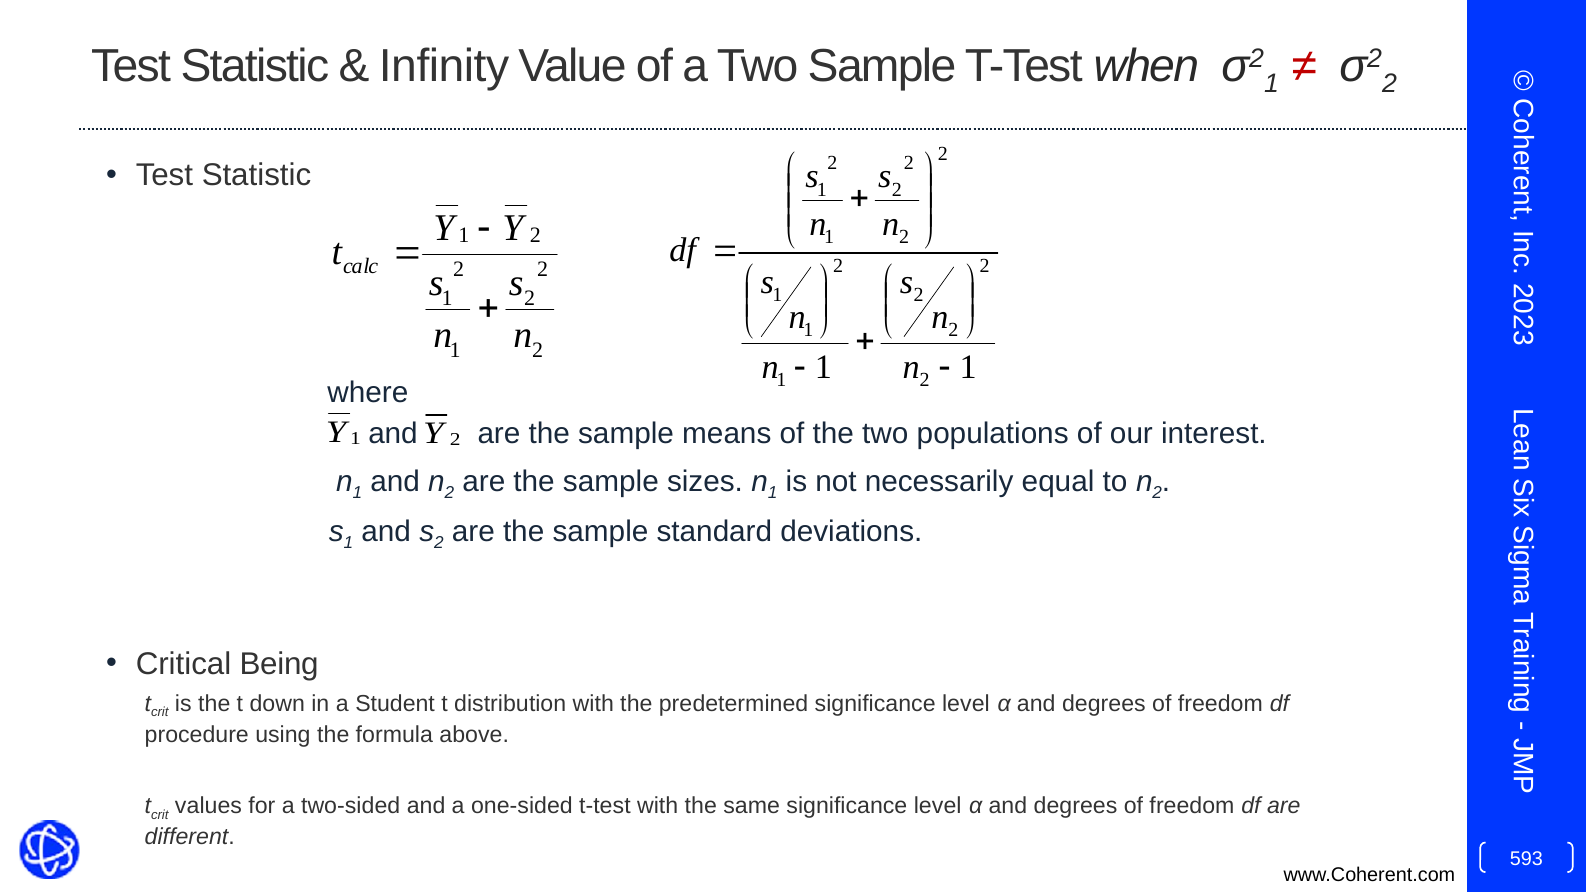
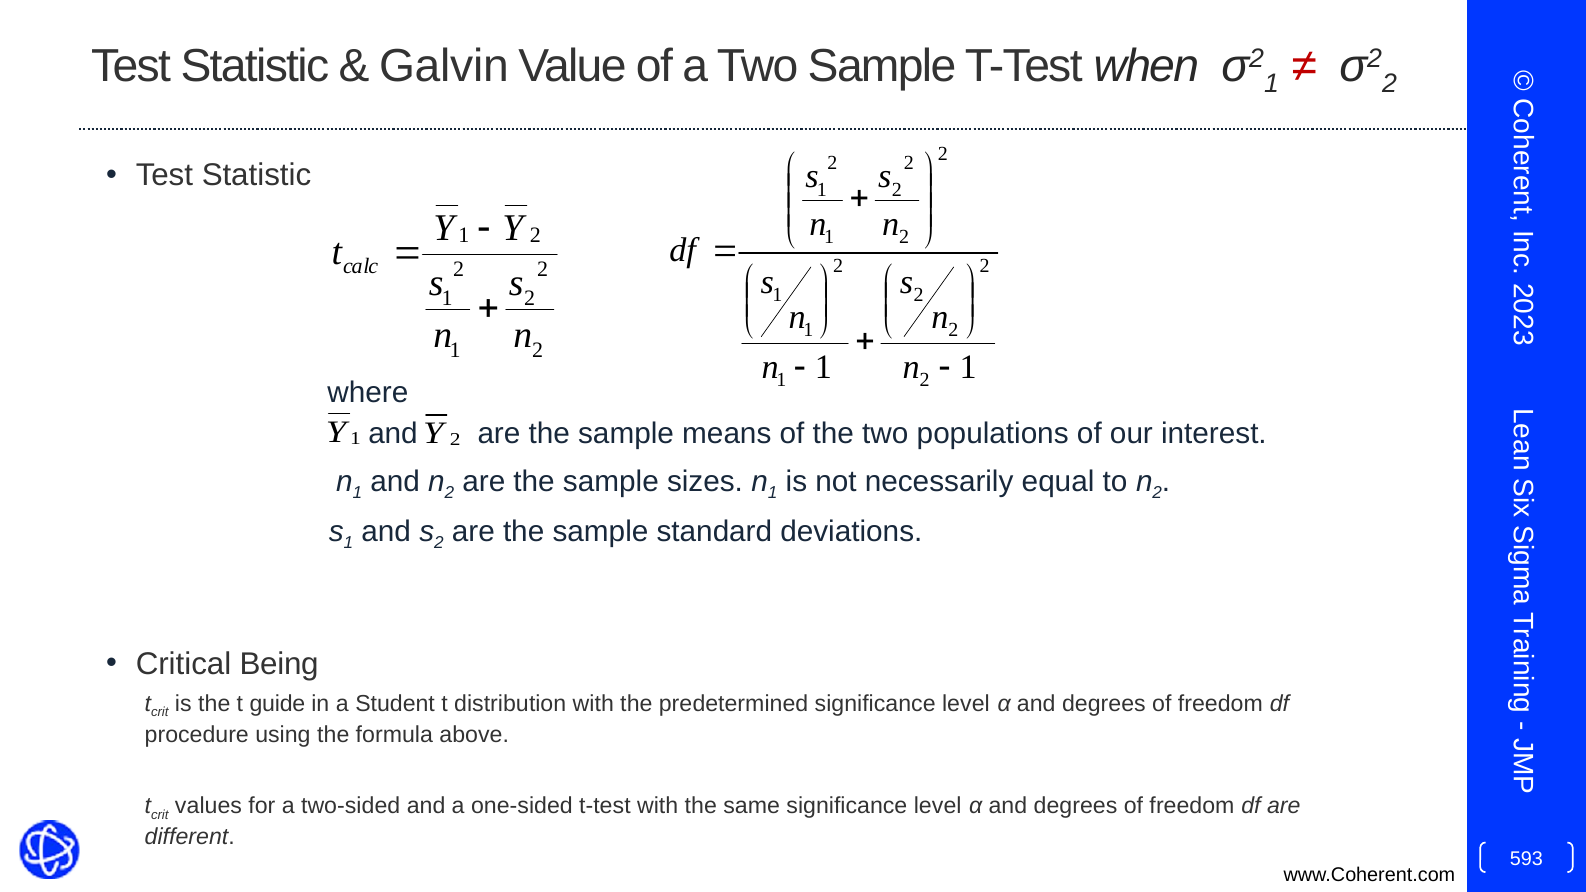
Infinity: Infinity -> Galvin
down: down -> guide
